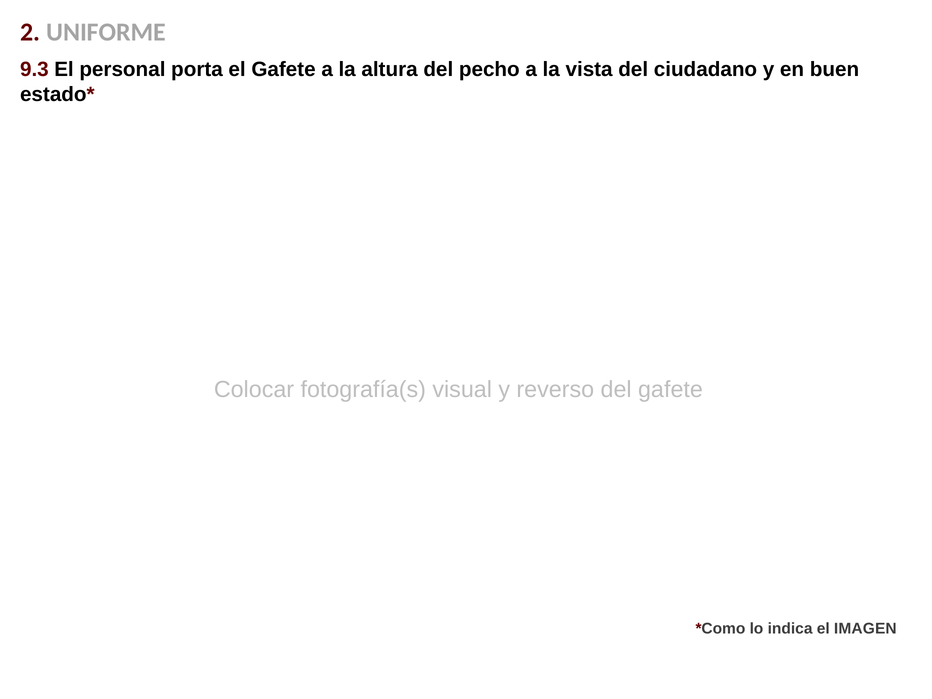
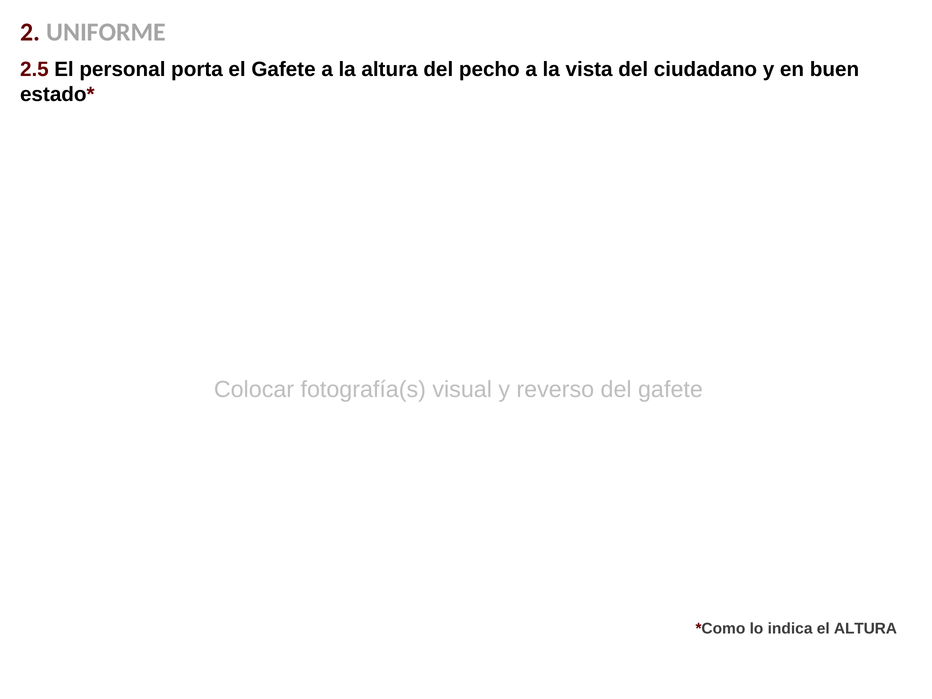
9.3: 9.3 -> 2.5
el IMAGEN: IMAGEN -> ALTURA
